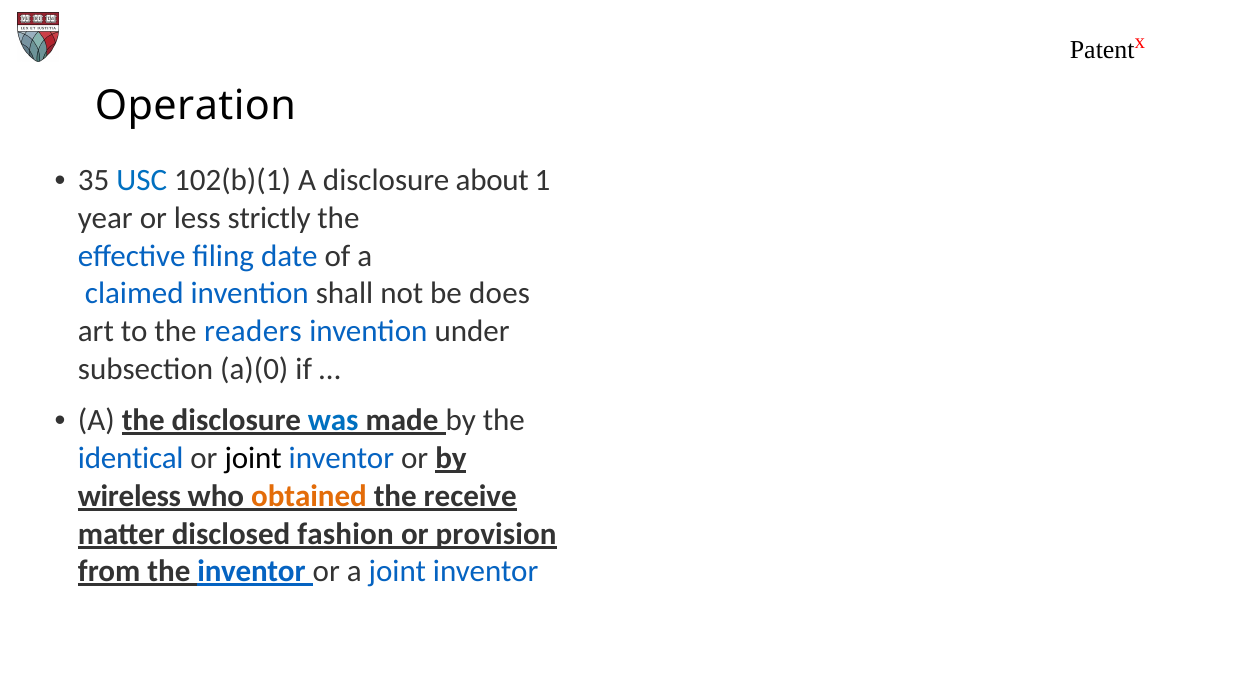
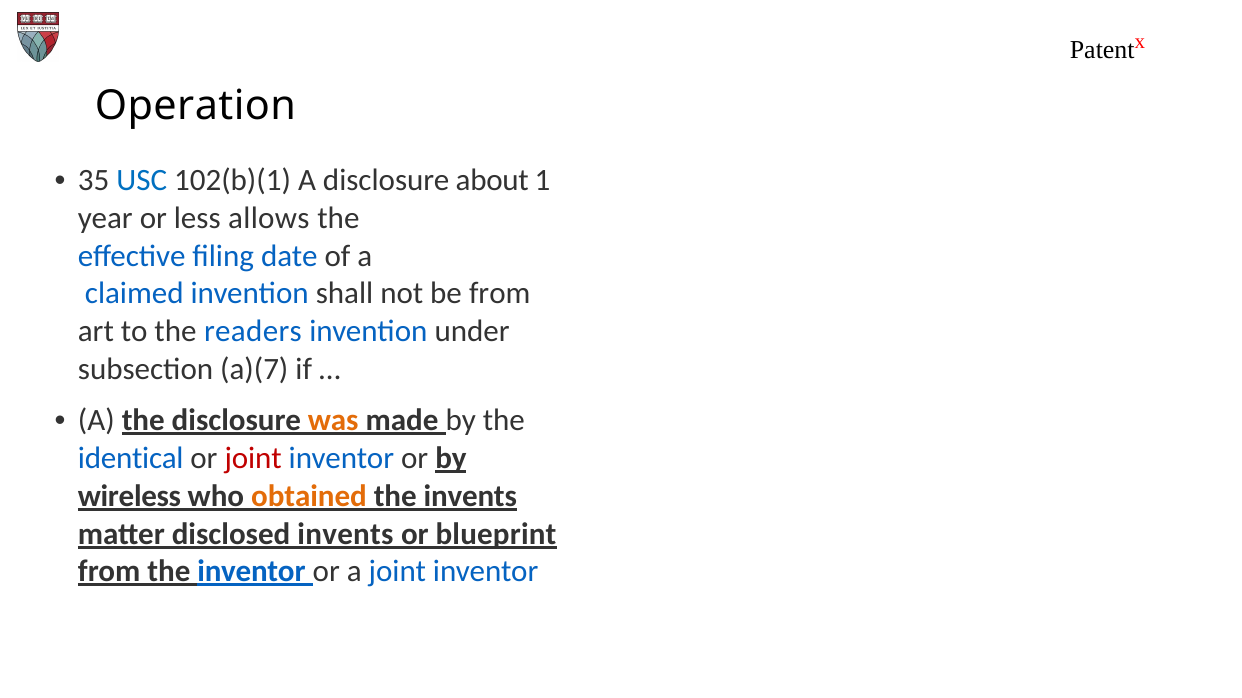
strictly: strictly -> allows
be does: does -> from
a)(0: a)(0 -> a)(7
was colour: blue -> orange
joint at (253, 458) colour: black -> red
the receive: receive -> invents
disclosed fashion: fashion -> invents
provision: provision -> blueprint
